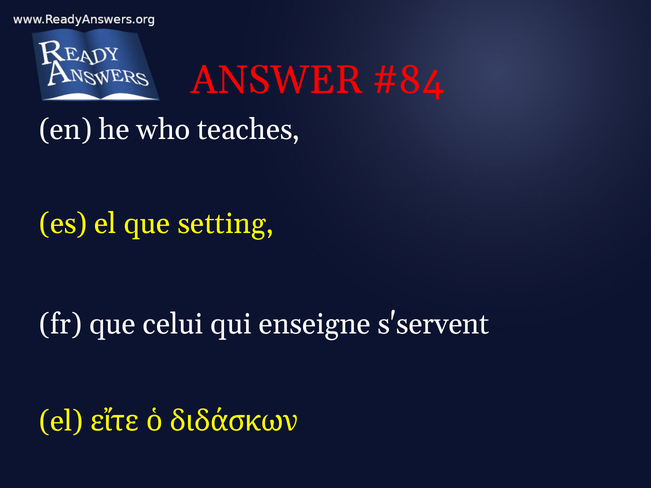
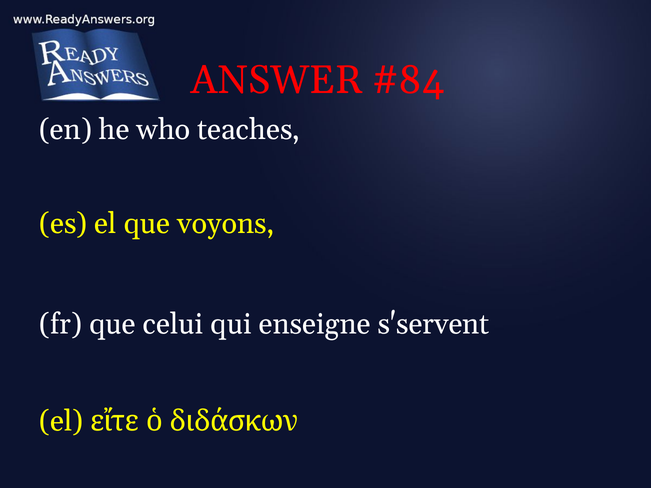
setting: setting -> voyons
